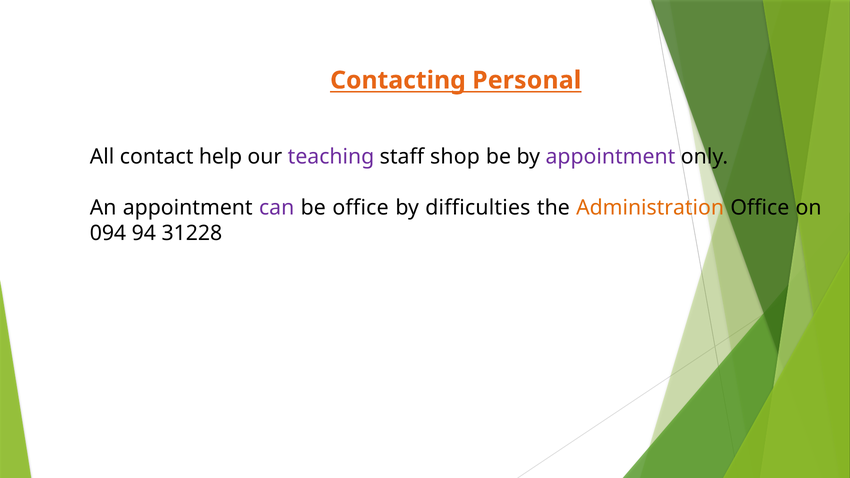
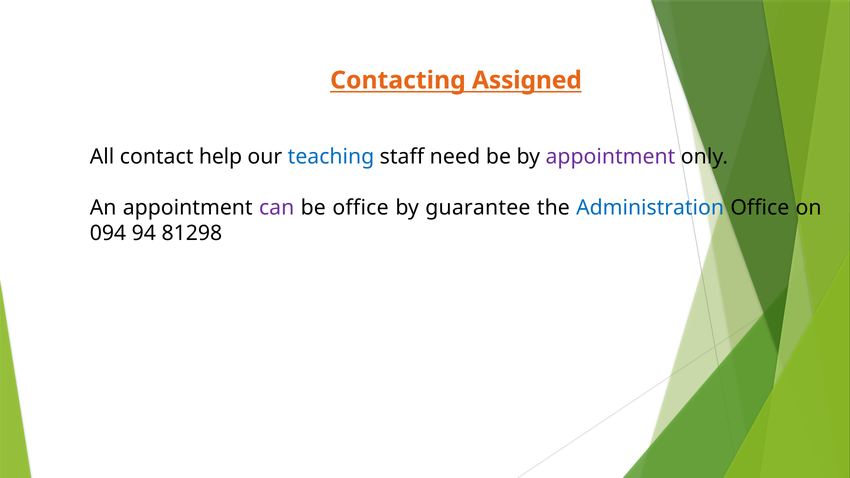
Personal: Personal -> Assigned
teaching colour: purple -> blue
shop: shop -> need
difficulties: difficulties -> guarantee
Administration colour: orange -> blue
31228: 31228 -> 81298
